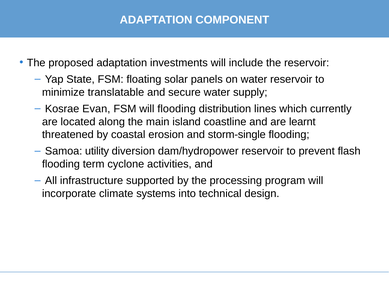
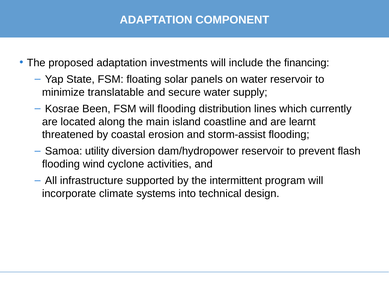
the reservoir: reservoir -> financing
Evan: Evan -> Been
storm-single: storm-single -> storm-assist
term: term -> wind
processing: processing -> intermittent
